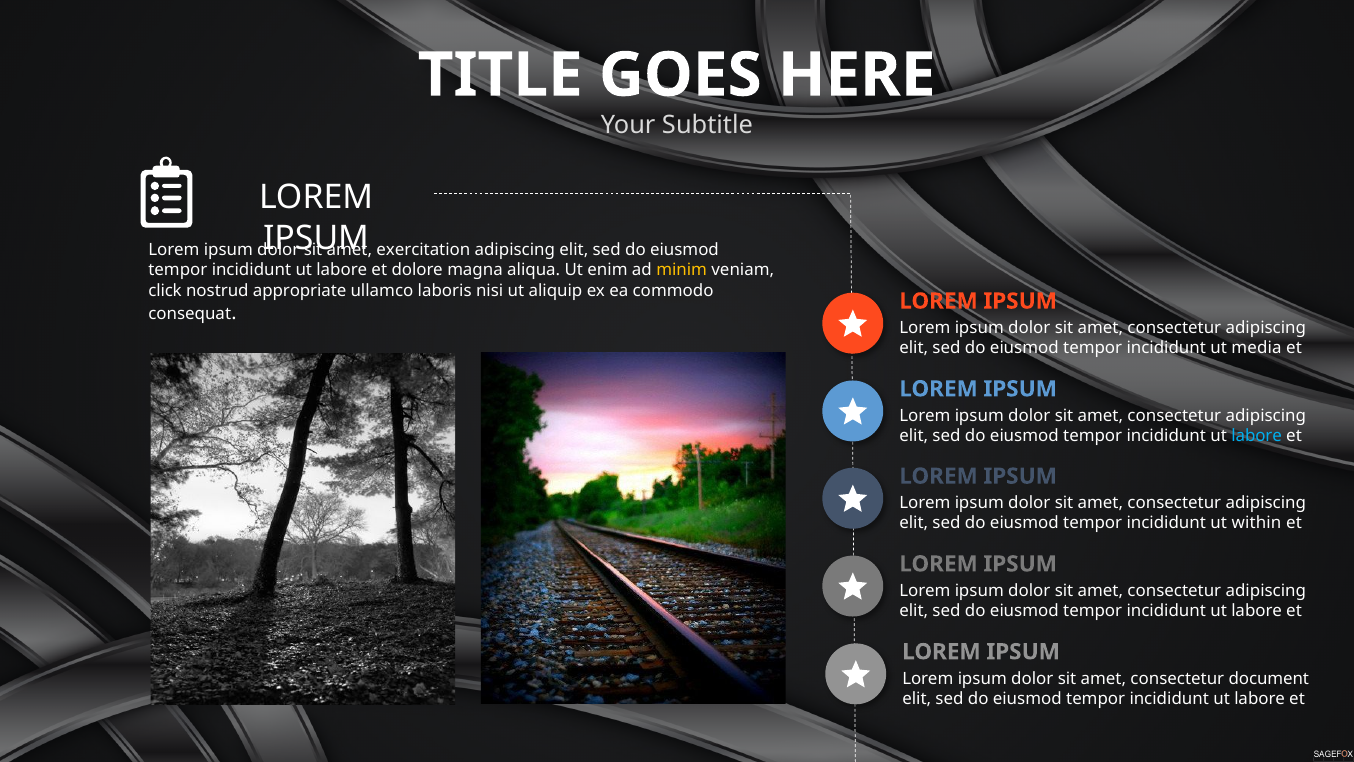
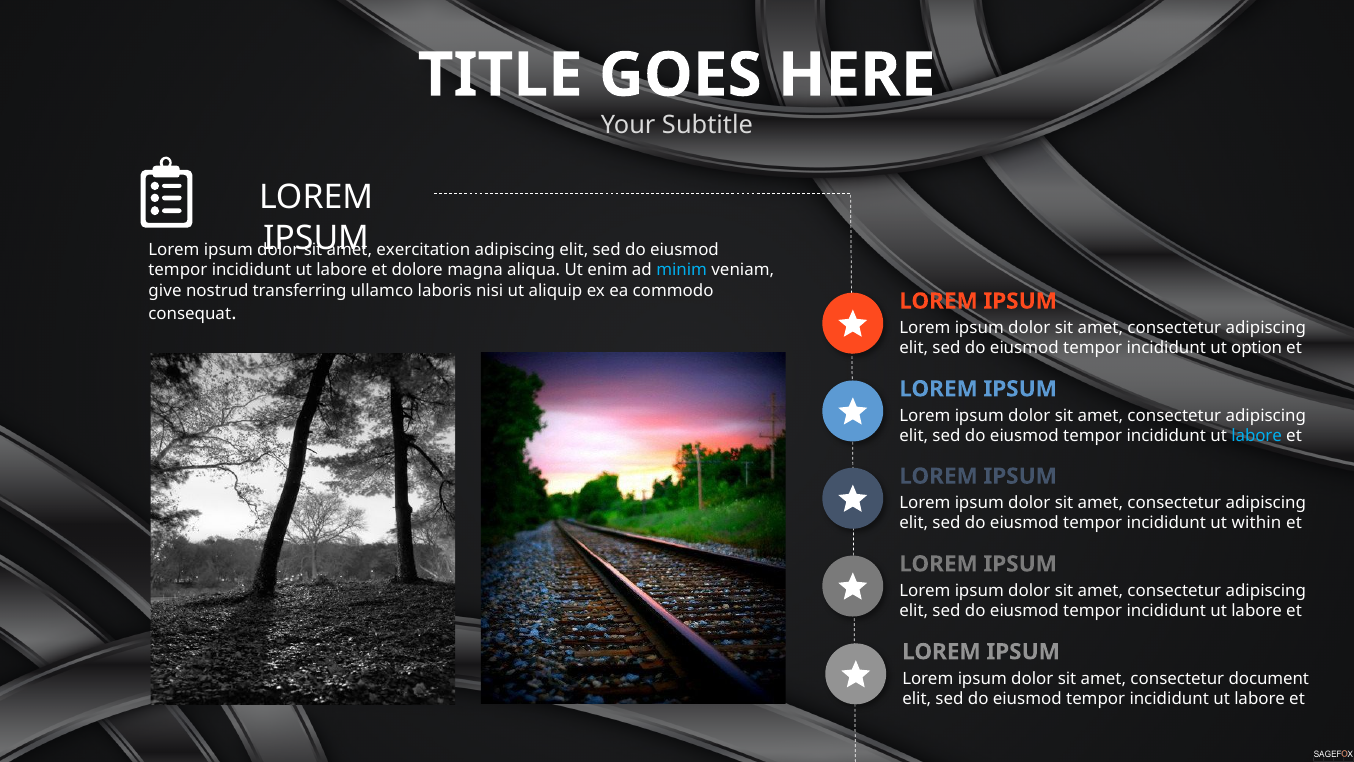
minim colour: yellow -> light blue
click: click -> give
appropriate: appropriate -> transferring
media: media -> option
